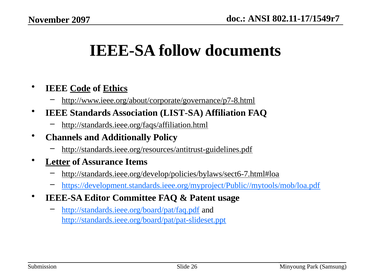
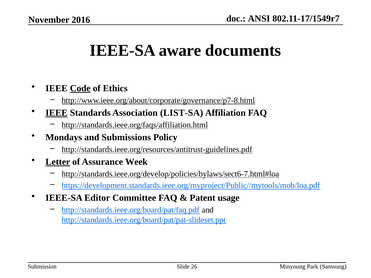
2097: 2097 -> 2016
follow: follow -> aware
Ethics underline: present -> none
IEEE at (57, 113) underline: none -> present
Channels: Channels -> Mondays
Additionally: Additionally -> Submissions
Items: Items -> Week
